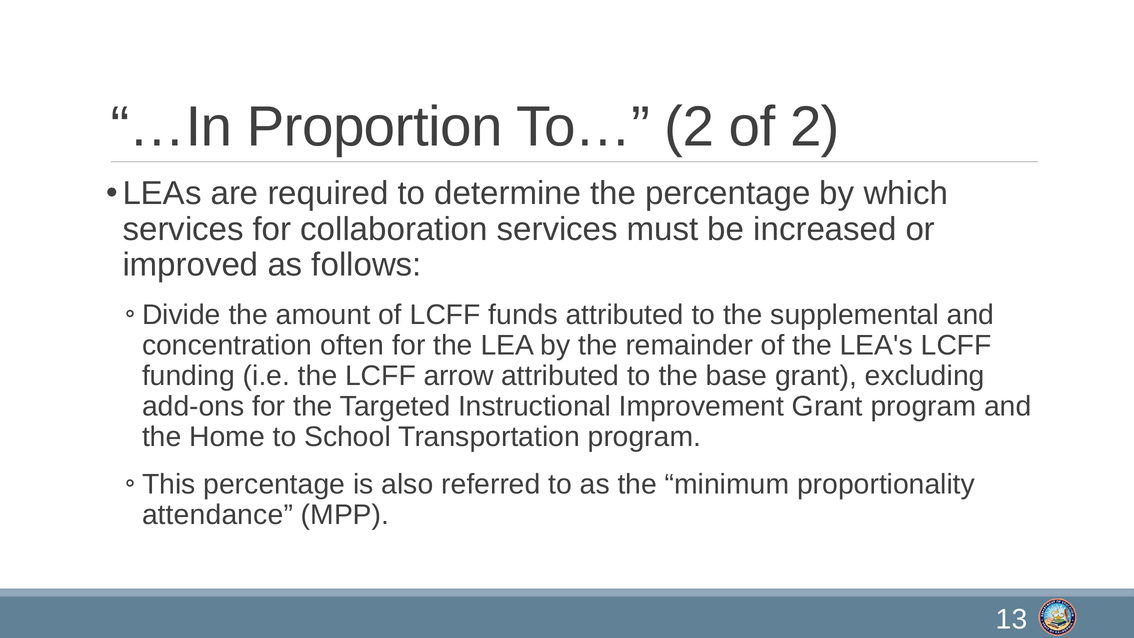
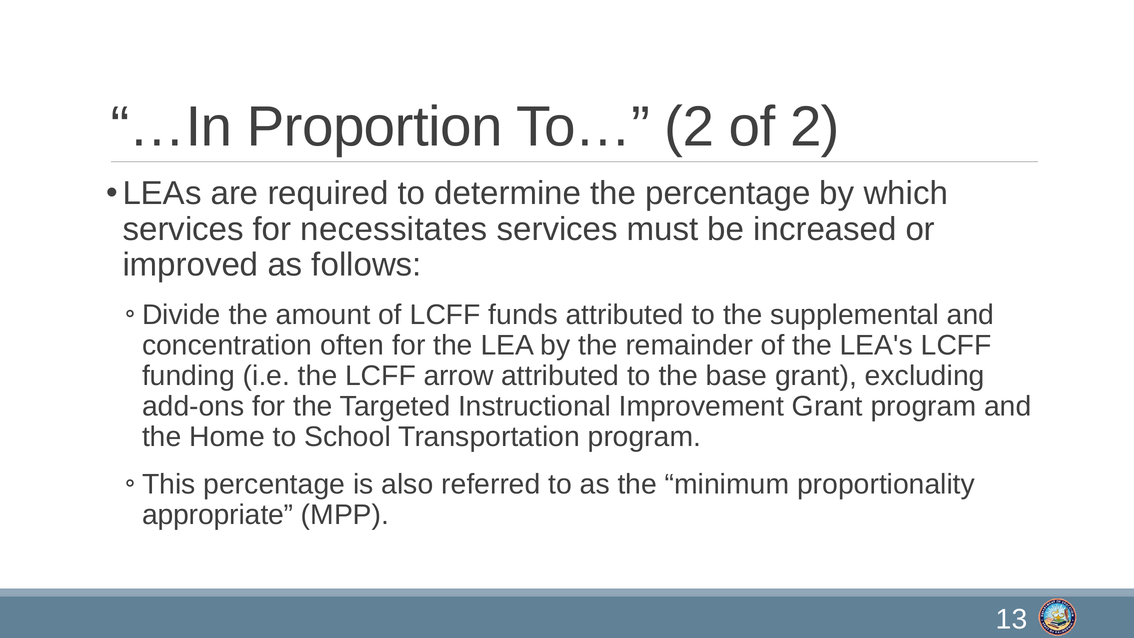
collaboration: collaboration -> necessitates
attendance: attendance -> appropriate
